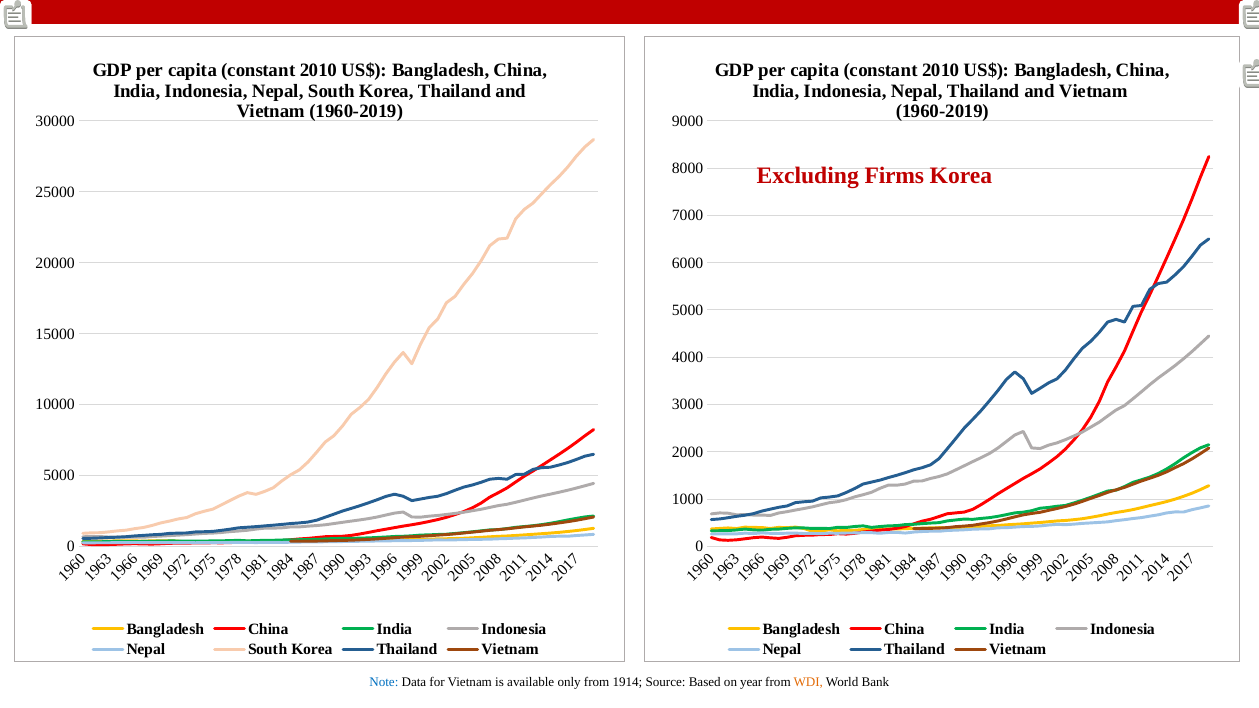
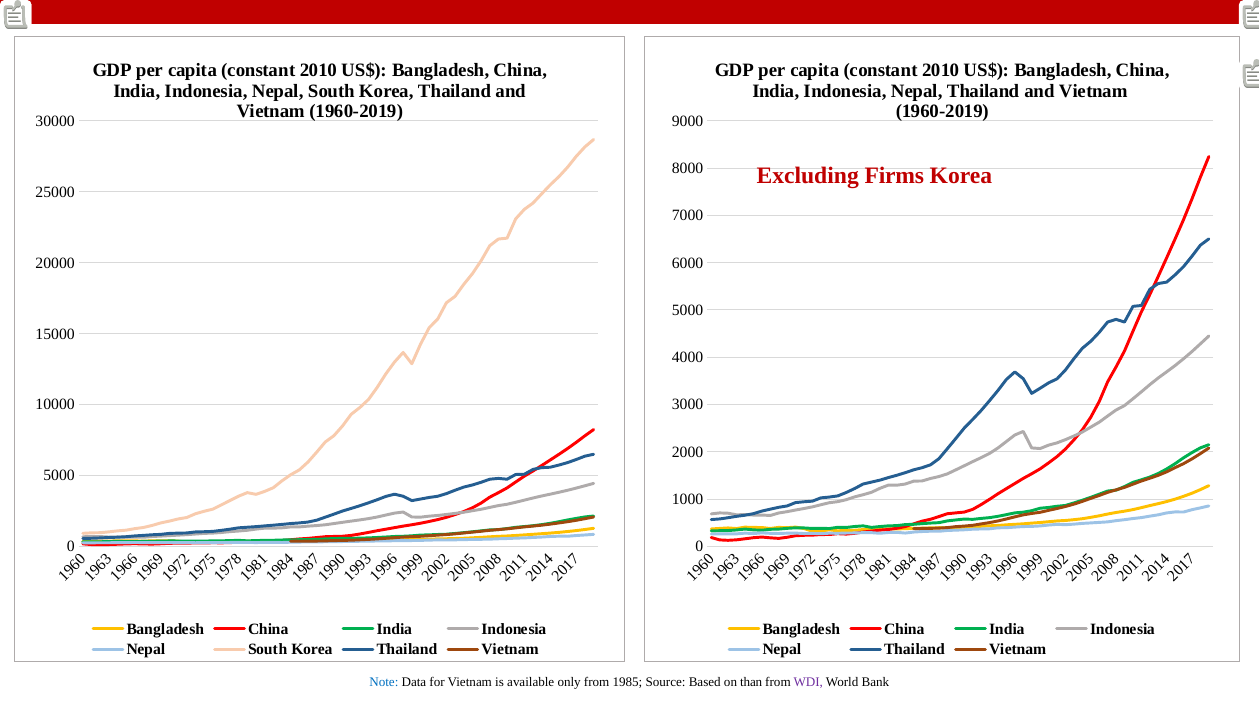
1914: 1914 -> 1985
year: year -> than
WDI colour: orange -> purple
